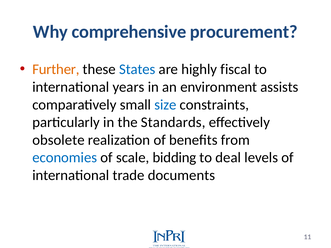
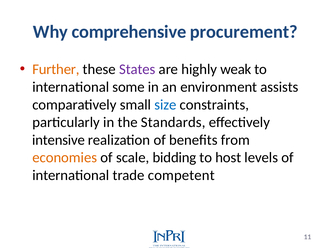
States colour: blue -> purple
fiscal: fiscal -> weak
years: years -> some
obsolete: obsolete -> intensive
economies colour: blue -> orange
deal: deal -> host
documents: documents -> competent
